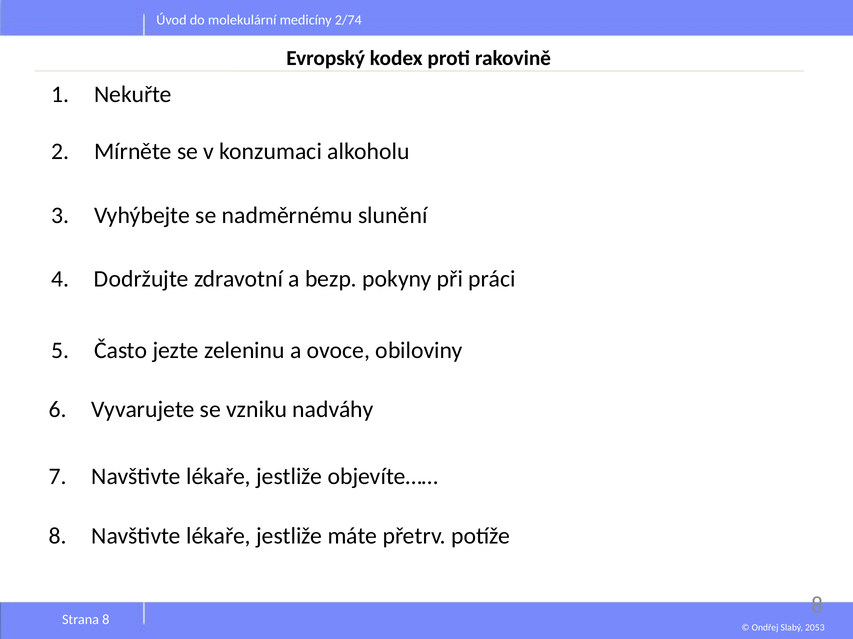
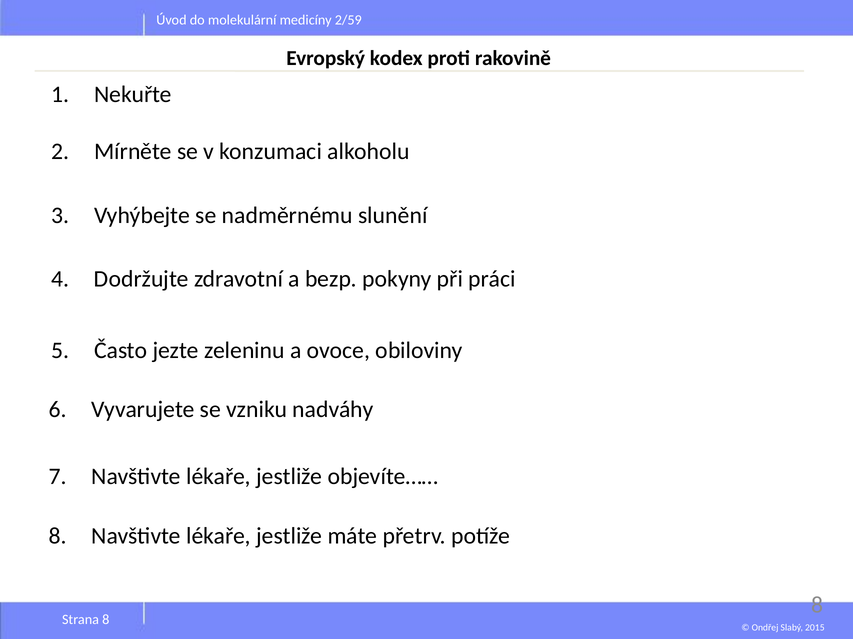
2/74: 2/74 -> 2/59
2053: 2053 -> 2015
